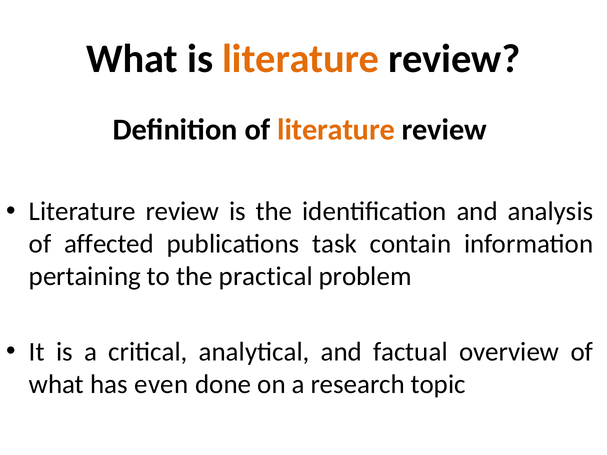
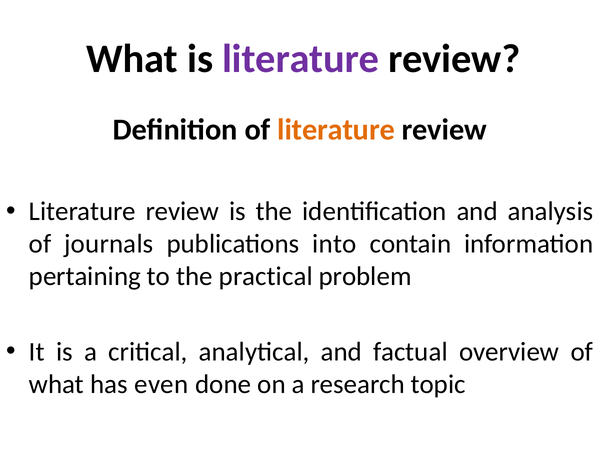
literature at (301, 59) colour: orange -> purple
affected: affected -> journals
task: task -> into
